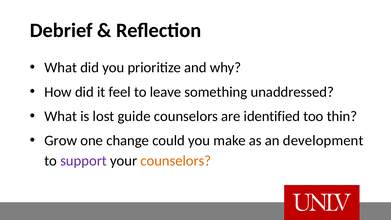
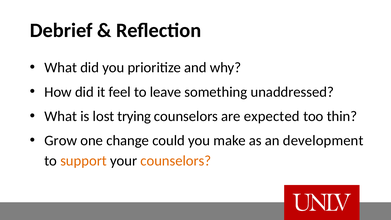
guide: guide -> trying
identified: identified -> expected
support colour: purple -> orange
